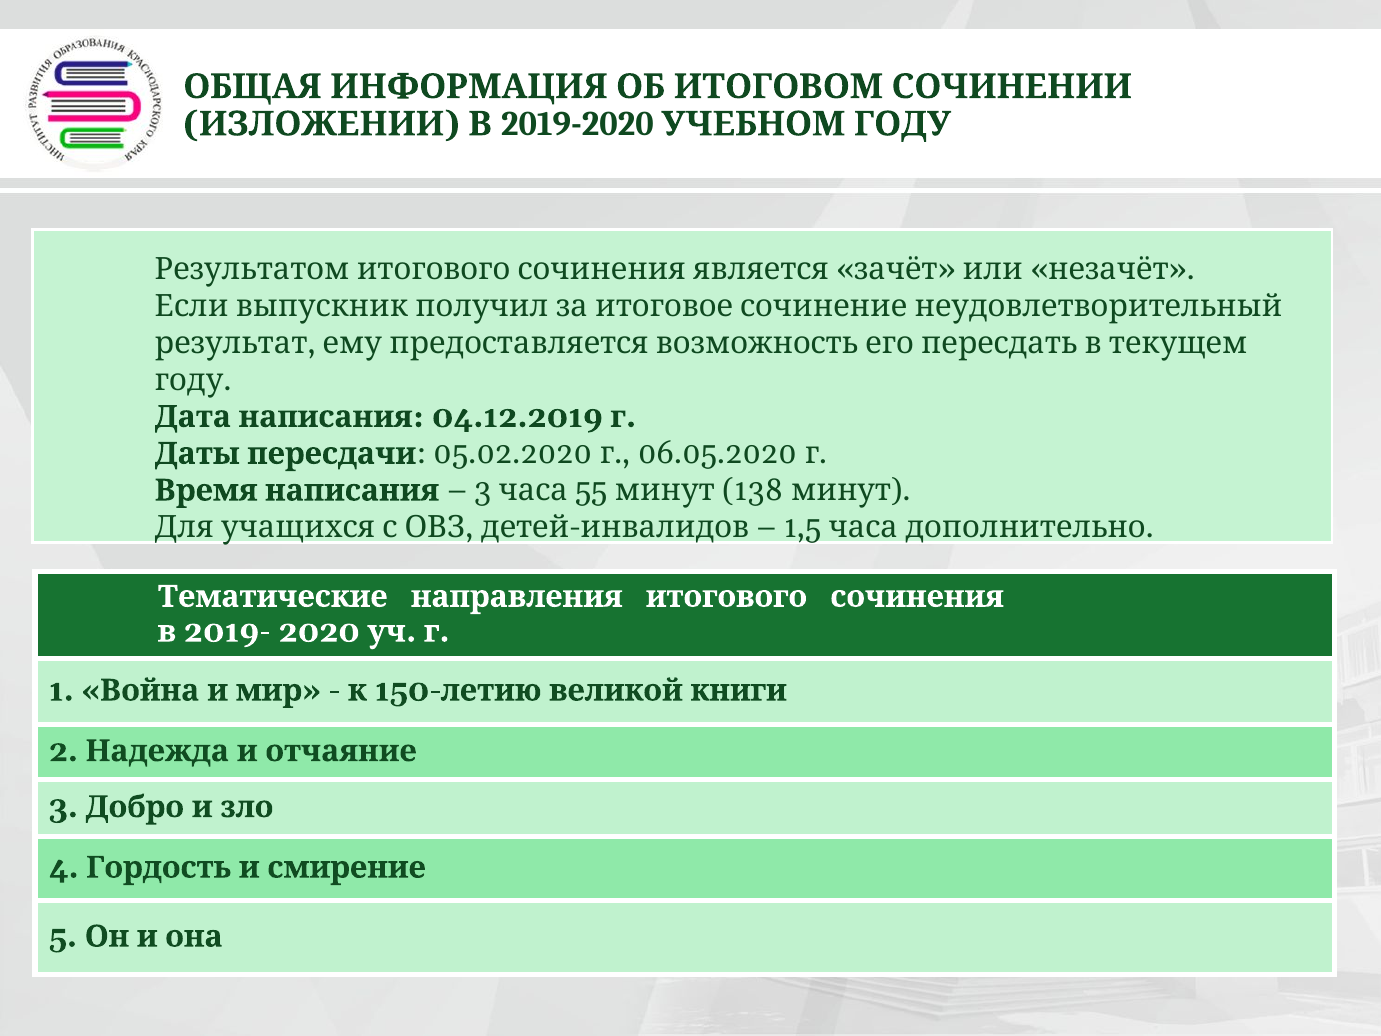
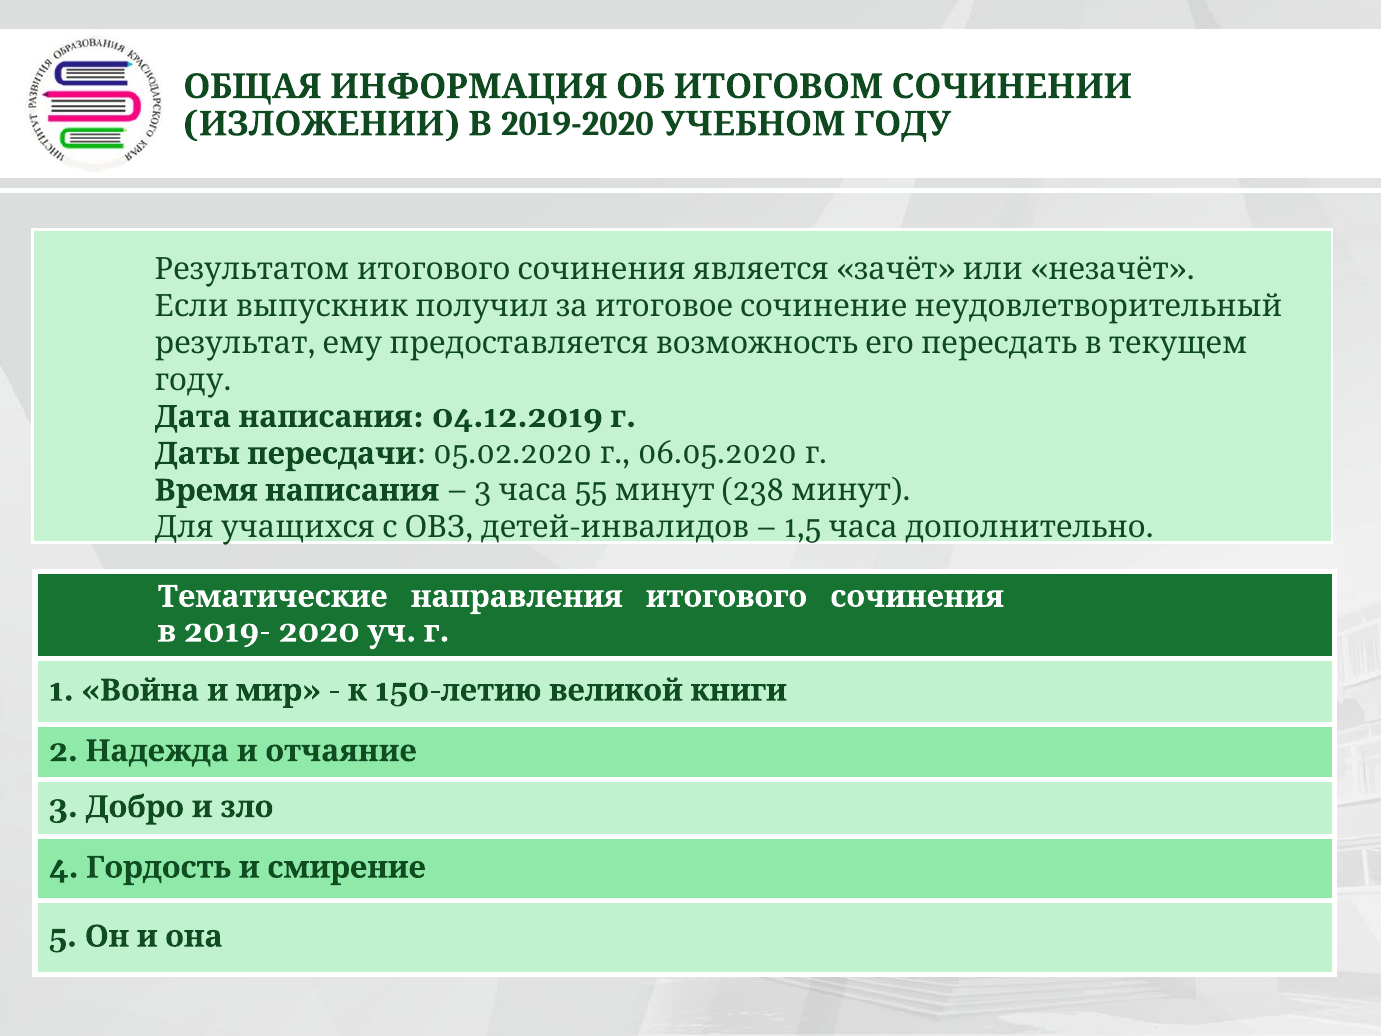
138: 138 -> 238
